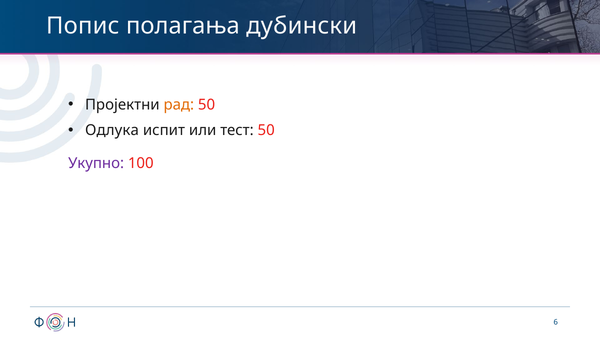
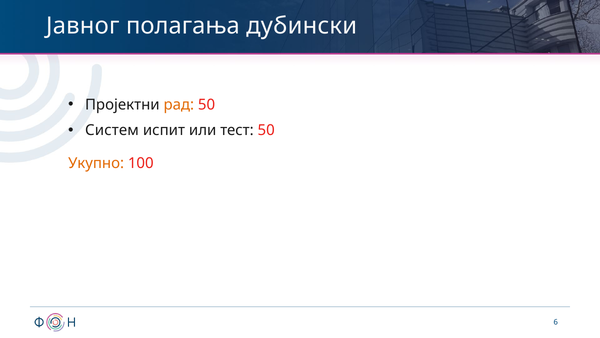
Попис: Попис -> Јавног
Одлука: Одлука -> Систем
Укупно colour: purple -> orange
